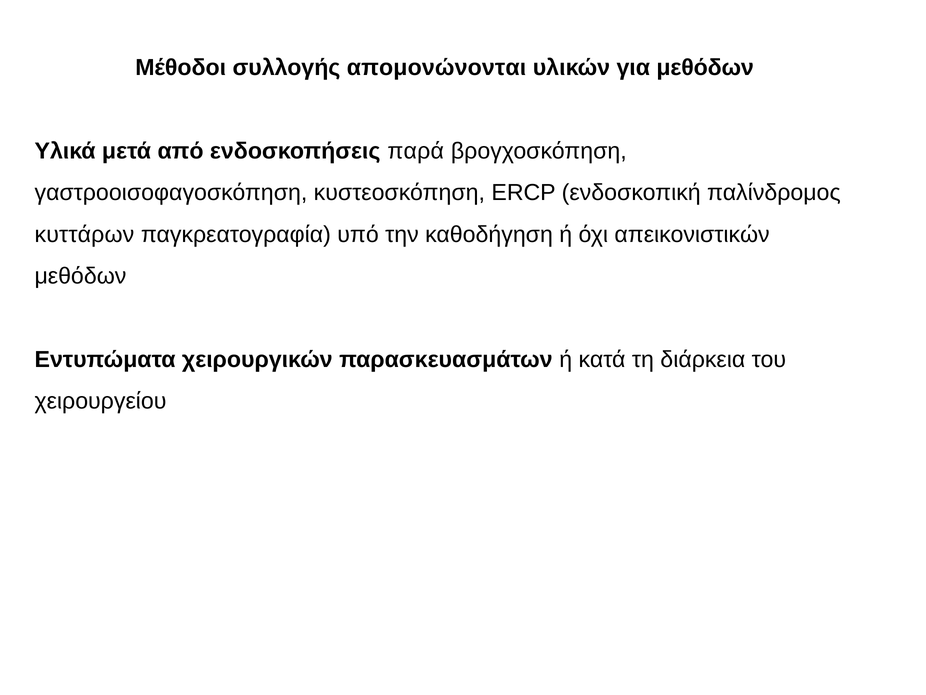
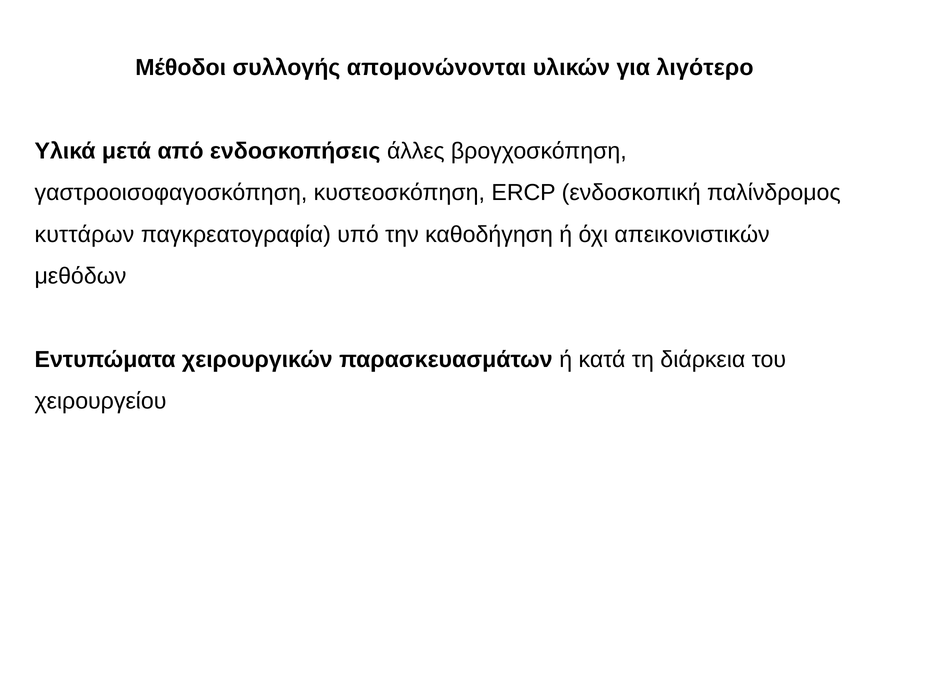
για μεθόδων: μεθόδων -> λιγότερο
παρά: παρά -> άλλες
